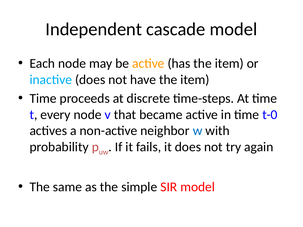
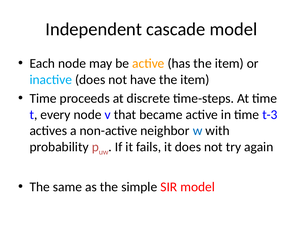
t-0: t-0 -> t-3
